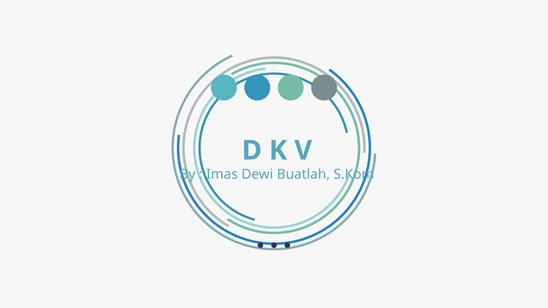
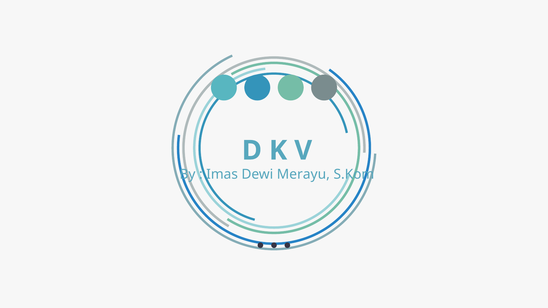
Buatlah: Buatlah -> Merayu
